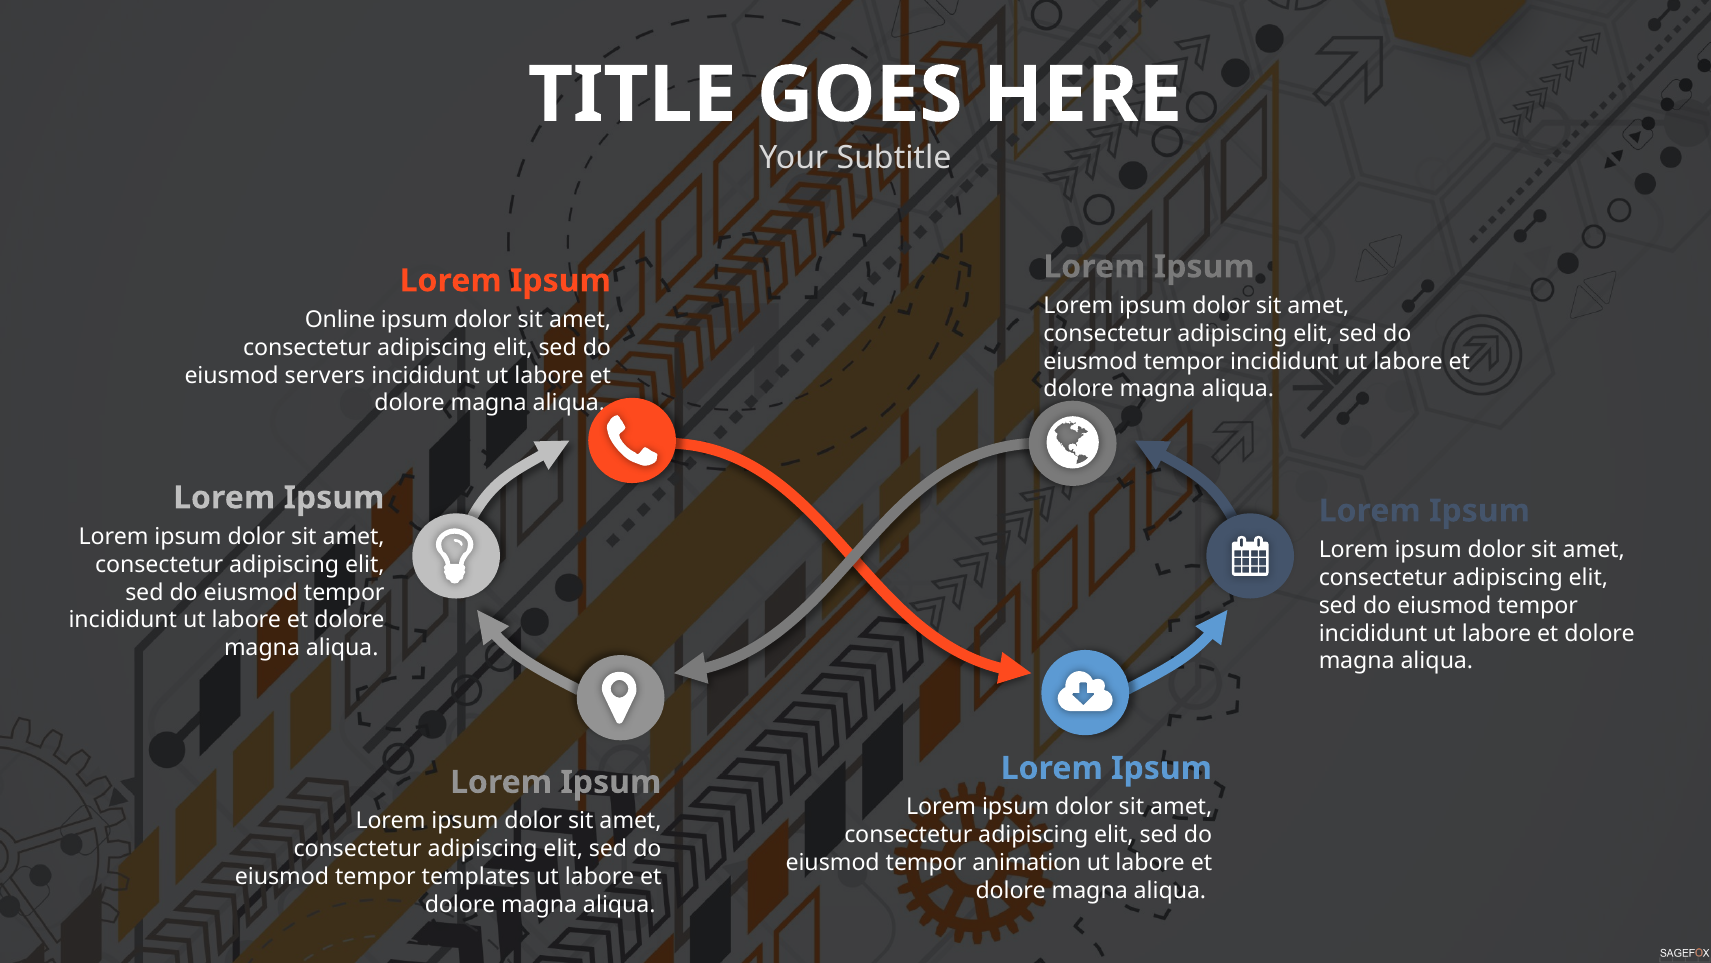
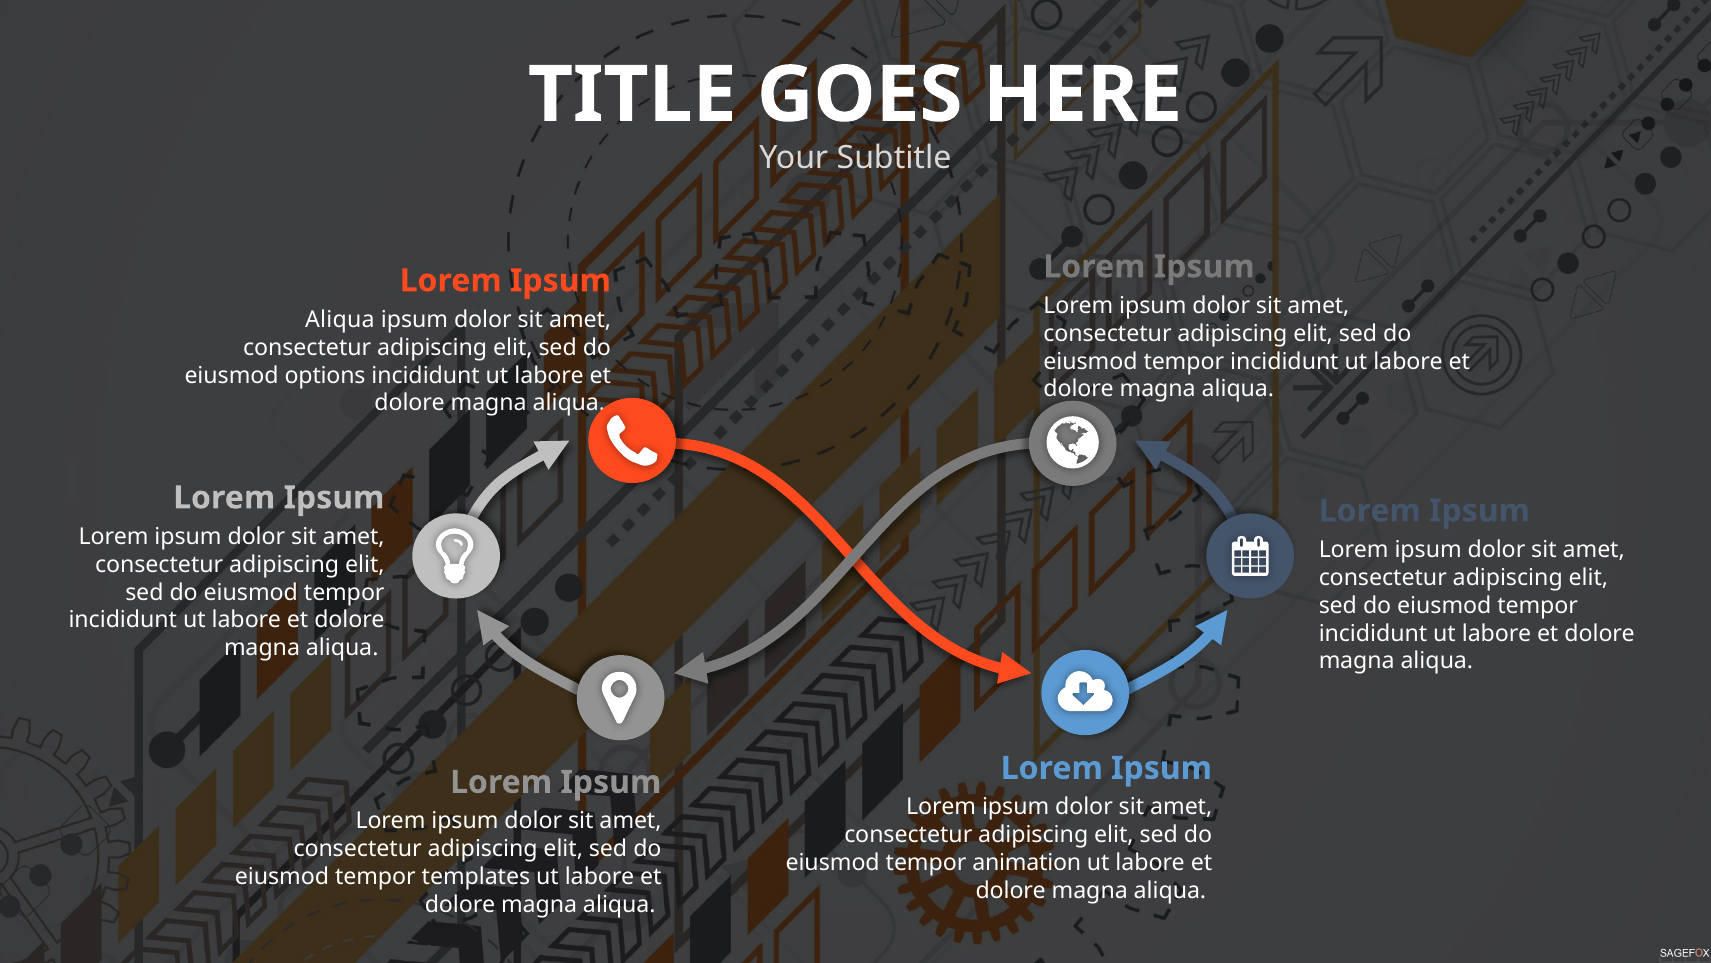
Online at (340, 320): Online -> Aliqua
servers: servers -> options
